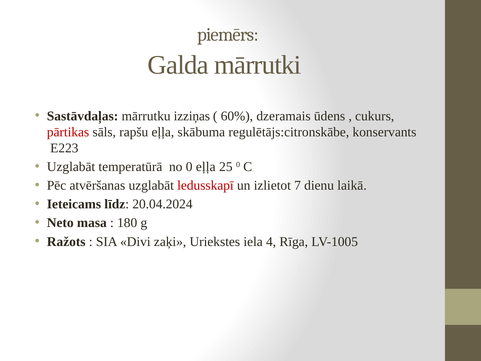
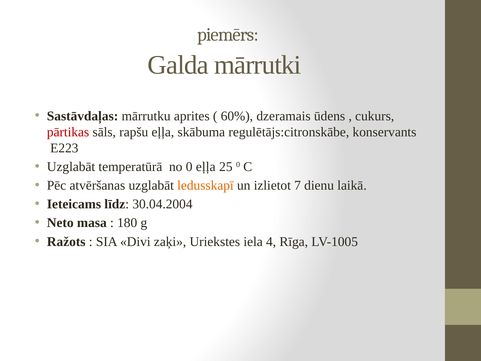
izziņas: izziņas -> aprites
ledusskapī colour: red -> orange
20.04.2024: 20.04.2024 -> 30.04.2004
